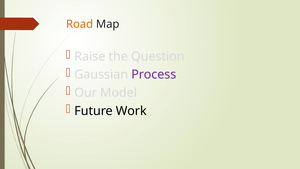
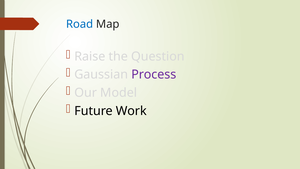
Road colour: orange -> blue
